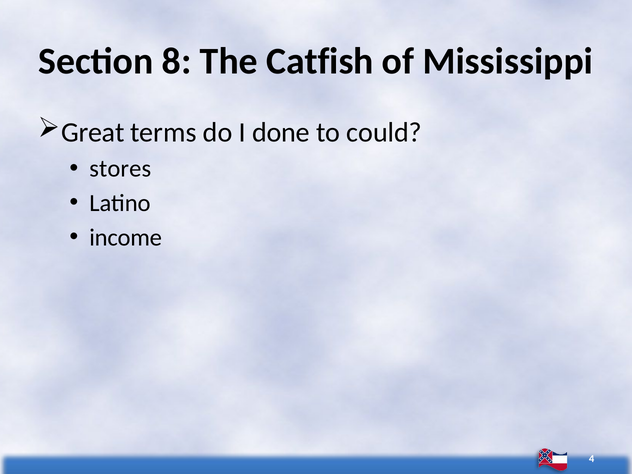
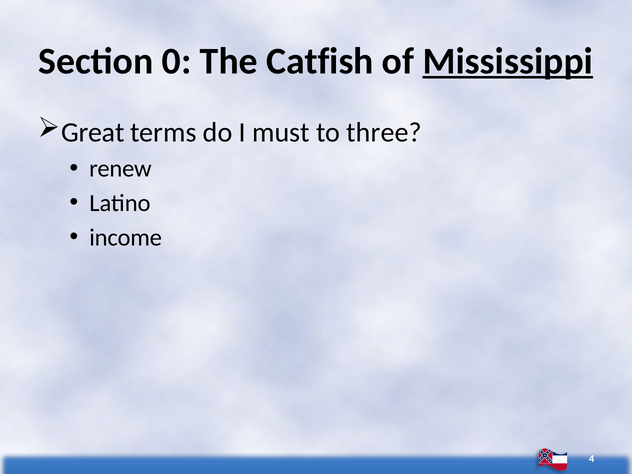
8: 8 -> 0
Mississippi underline: none -> present
done: done -> must
could: could -> three
stores: stores -> renew
